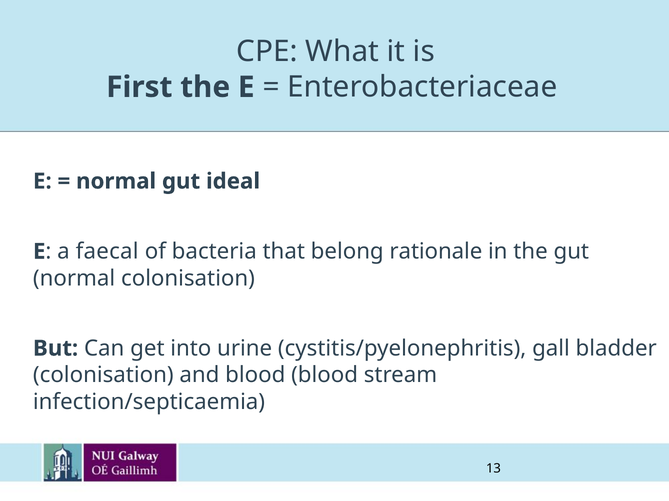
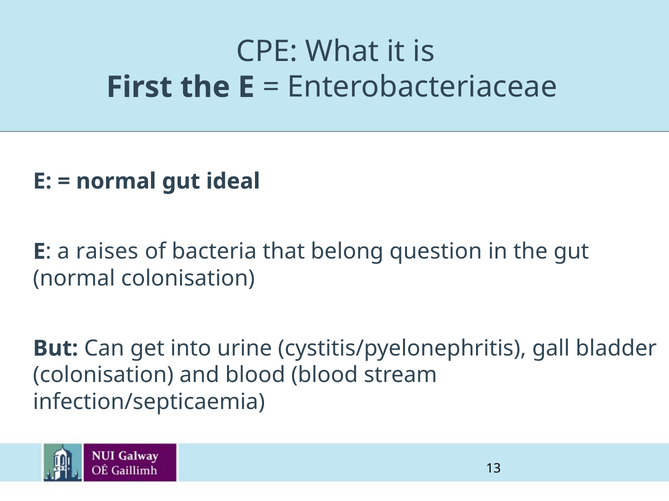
faecal: faecal -> raises
rationale: rationale -> question
